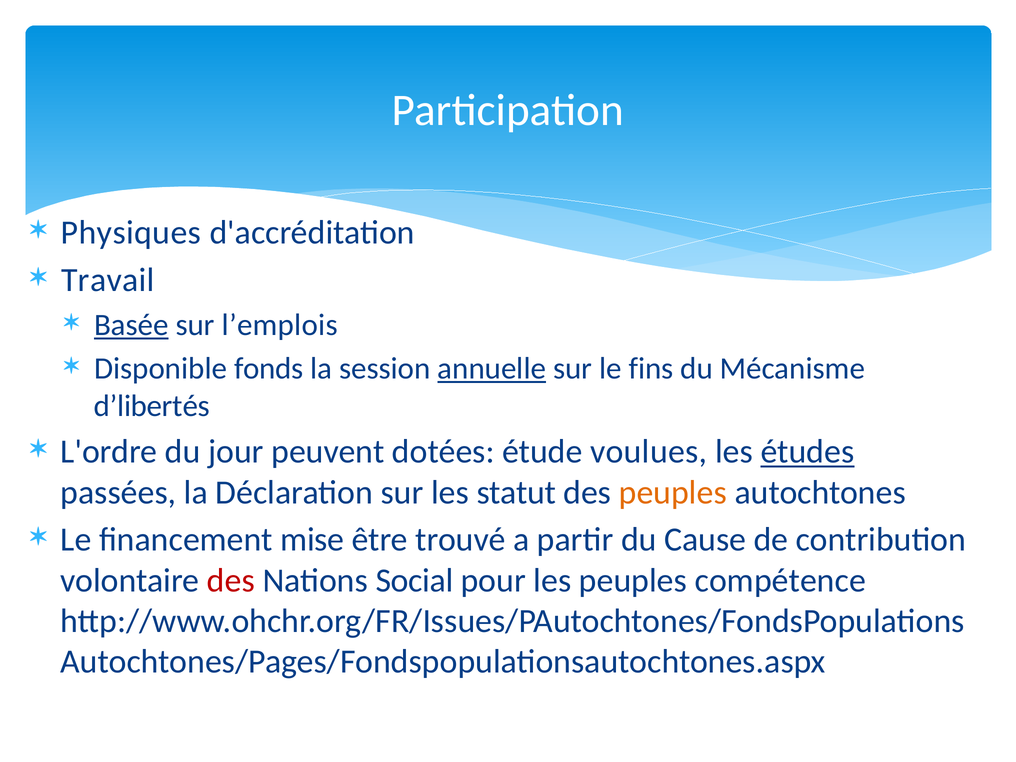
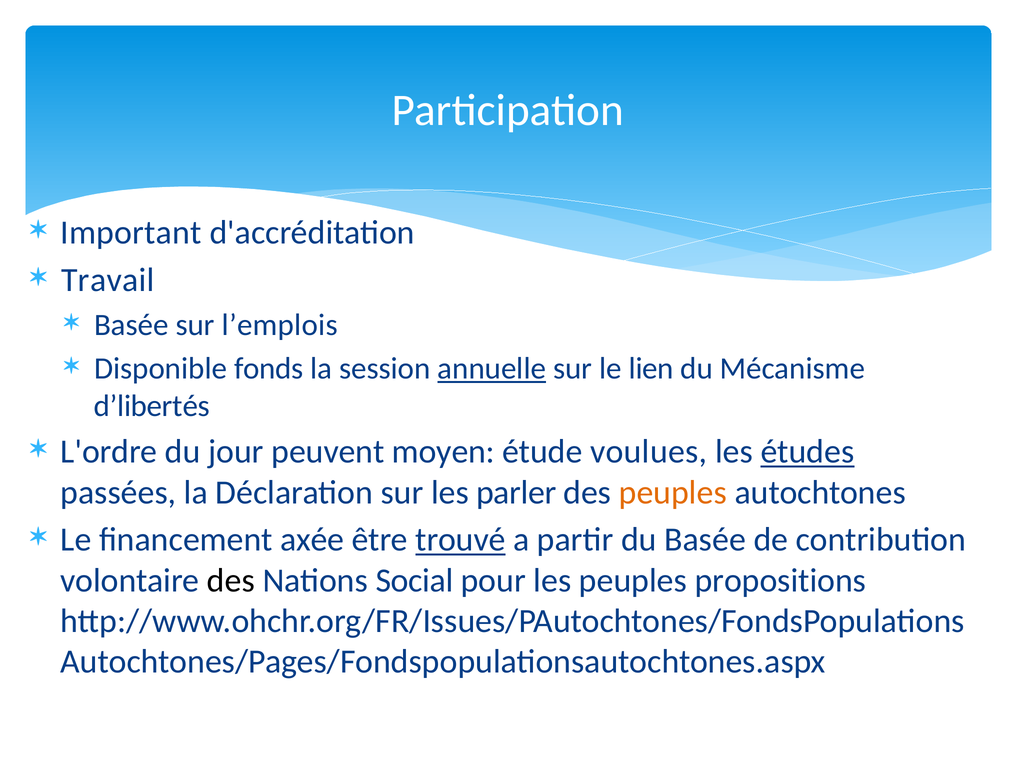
Physiques: Physiques -> Important
Basée at (131, 325) underline: present -> none
fins: fins -> lien
dotées: dotées -> moyen
statut: statut -> parler
mise: mise -> axée
trouvé underline: none -> present
du Cause: Cause -> Basée
des at (231, 580) colour: red -> black
compétence: compétence -> propositions
